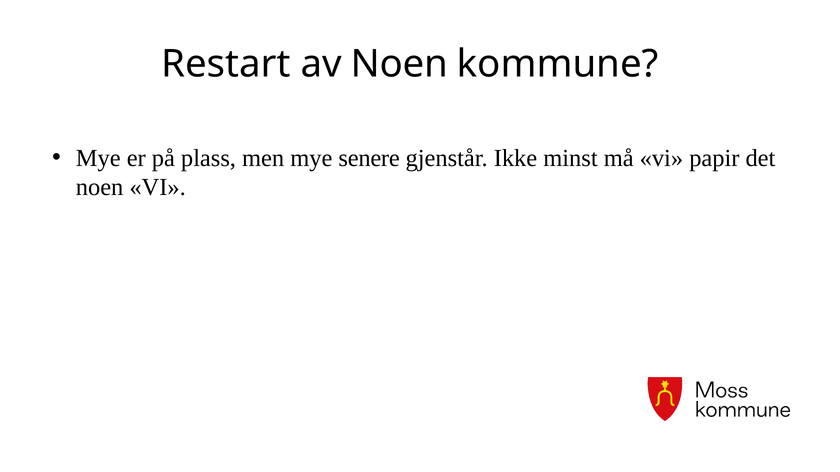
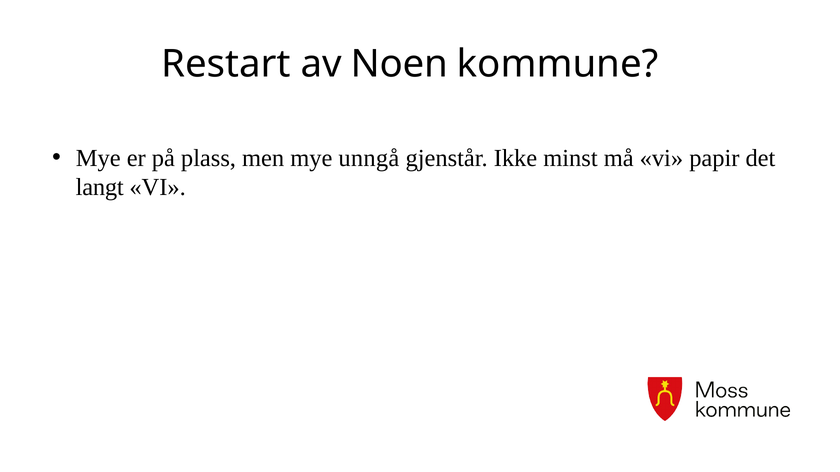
senere: senere -> unngå
noen at (100, 188): noen -> langt
